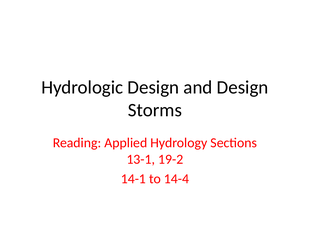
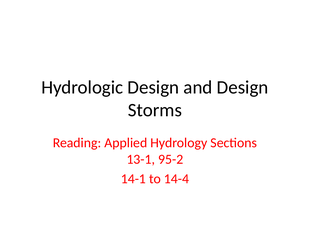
19-2: 19-2 -> 95-2
